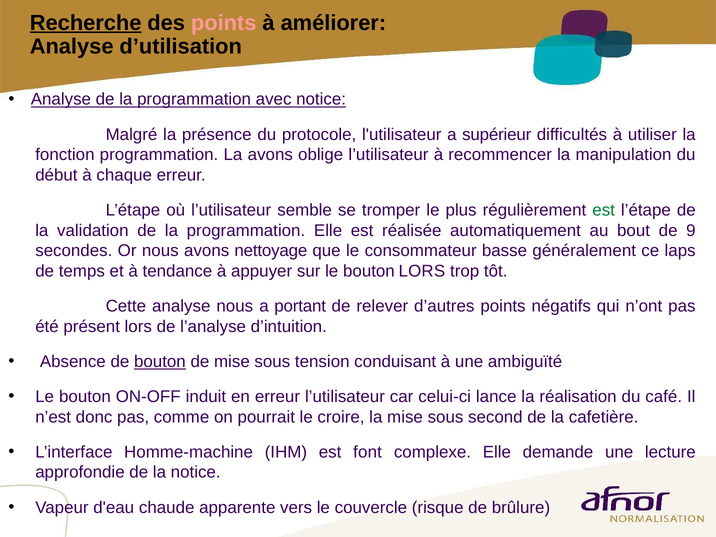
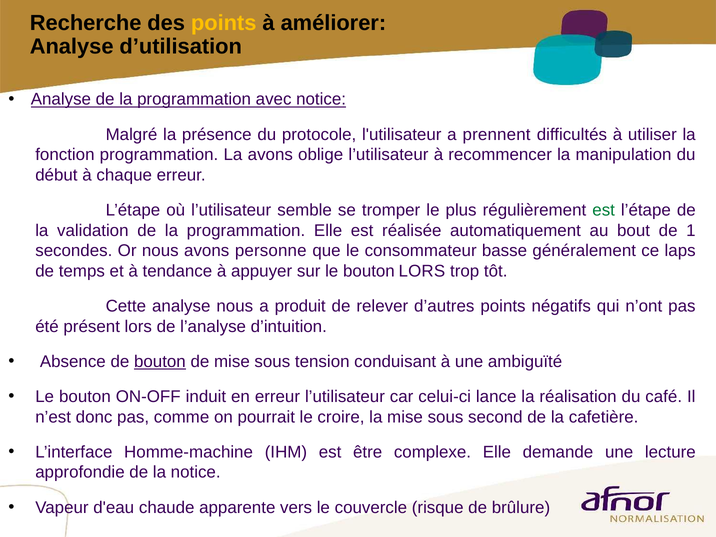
Recherche underline: present -> none
points at (224, 23) colour: pink -> yellow
supérieur: supérieur -> prennent
9: 9 -> 1
nettoyage: nettoyage -> personne
portant: portant -> produit
font: font -> être
